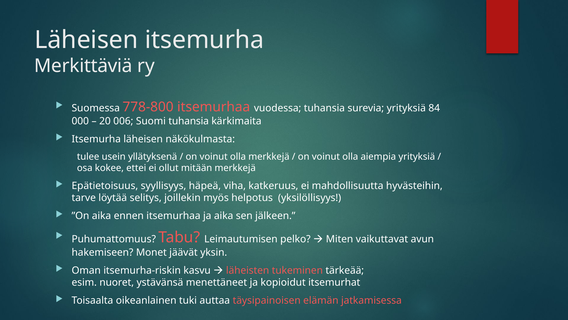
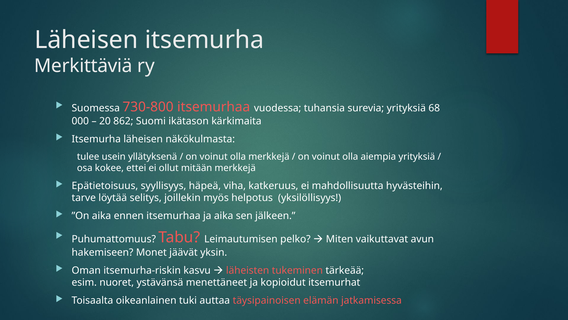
778-800: 778-800 -> 730-800
84: 84 -> 68
006: 006 -> 862
Suomi tuhansia: tuhansia -> ikätason
